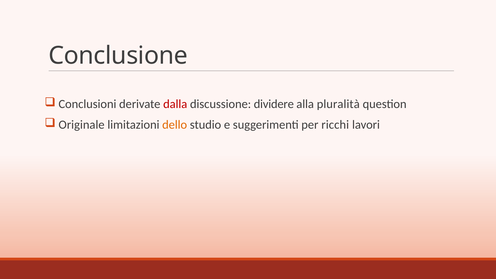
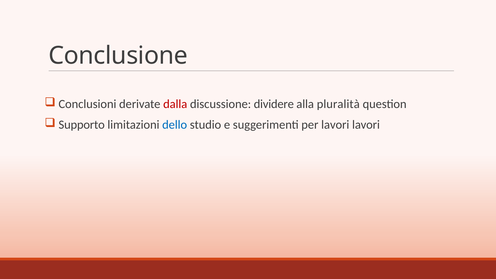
Originale: Originale -> Supporto
dello colour: orange -> blue
per ricchi: ricchi -> lavori
